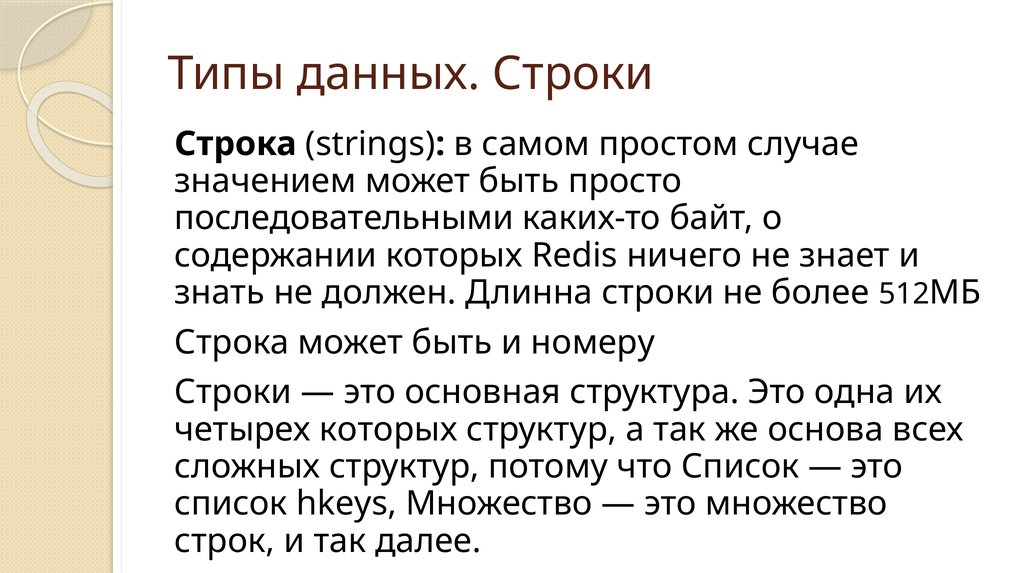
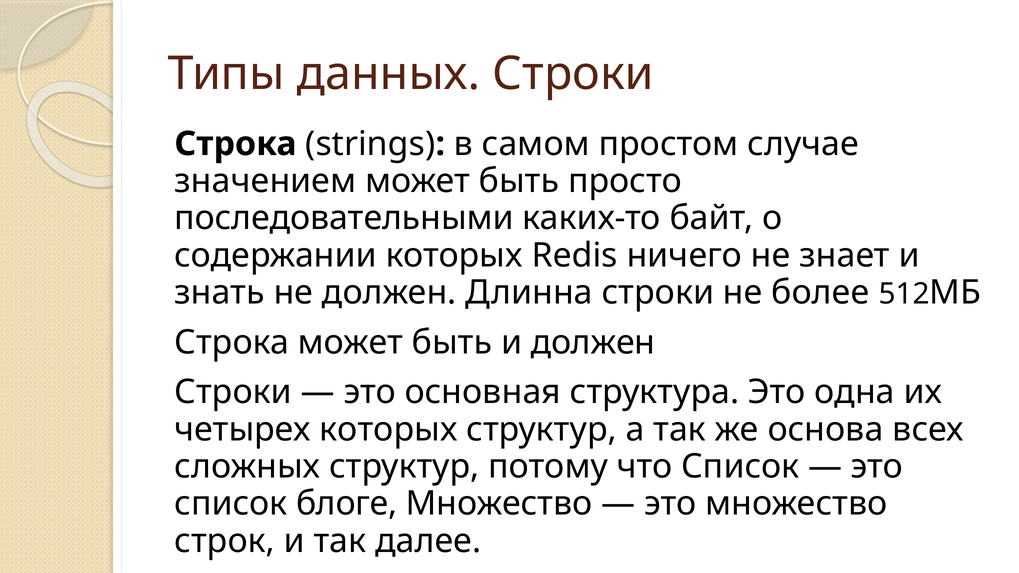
и номеру: номеру -> должен
hkeys: hkeys -> блоге
